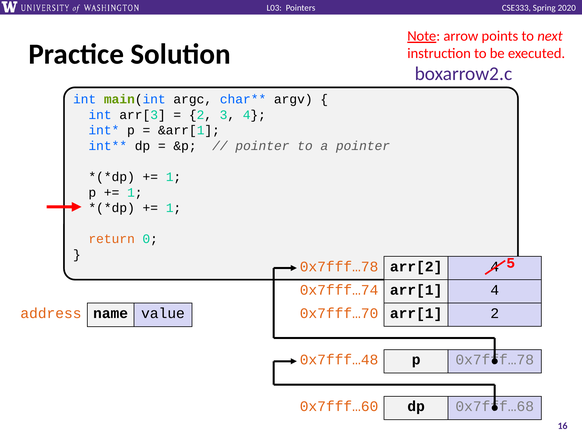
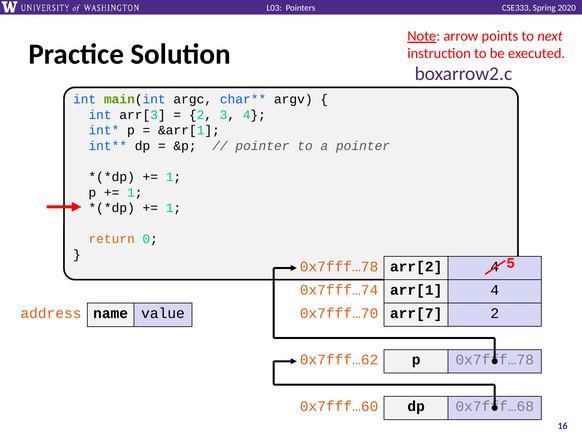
0x7fff…70 arr[1: arr[1 -> arr[7
0x7fff…48: 0x7fff…48 -> 0x7fff…62
